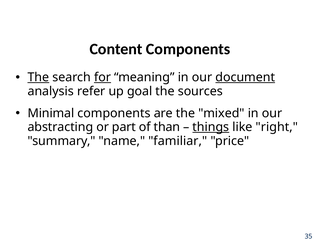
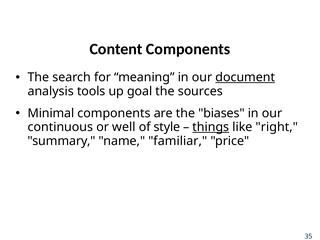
The at (38, 77) underline: present -> none
for underline: present -> none
refer: refer -> tools
mixed: mixed -> biases
abstracting: abstracting -> continuous
part: part -> well
than: than -> style
